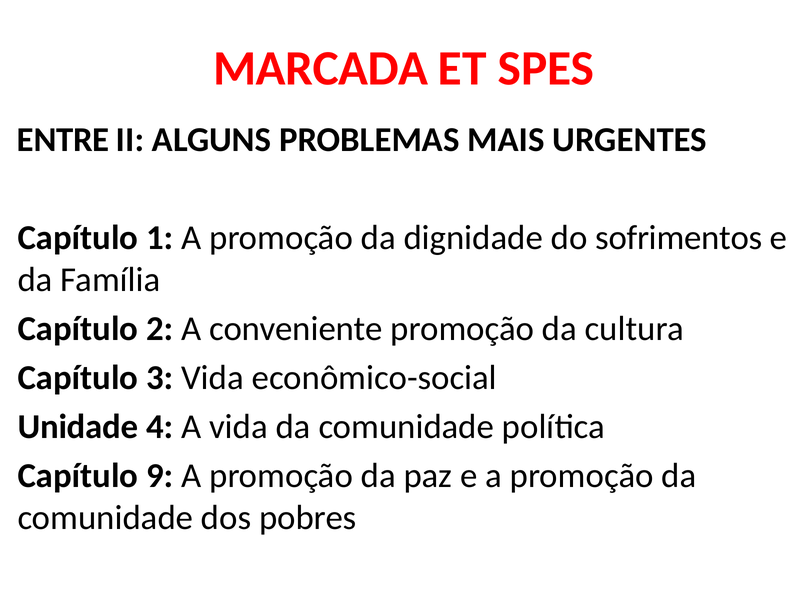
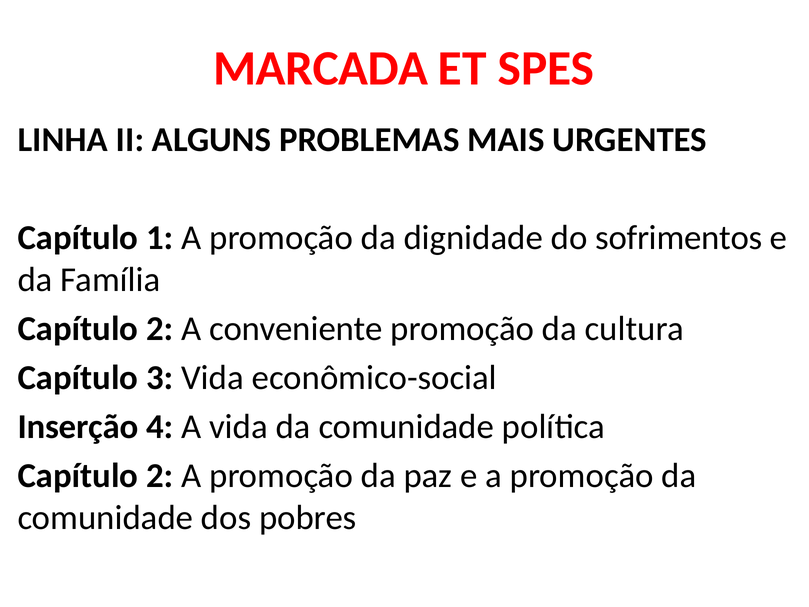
ENTRE: ENTRE -> LINHA
Unidade: Unidade -> Inserção
9 at (160, 476): 9 -> 2
